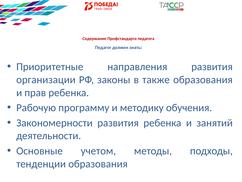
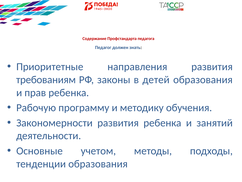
организации: организации -> требованиям
также: также -> детей
